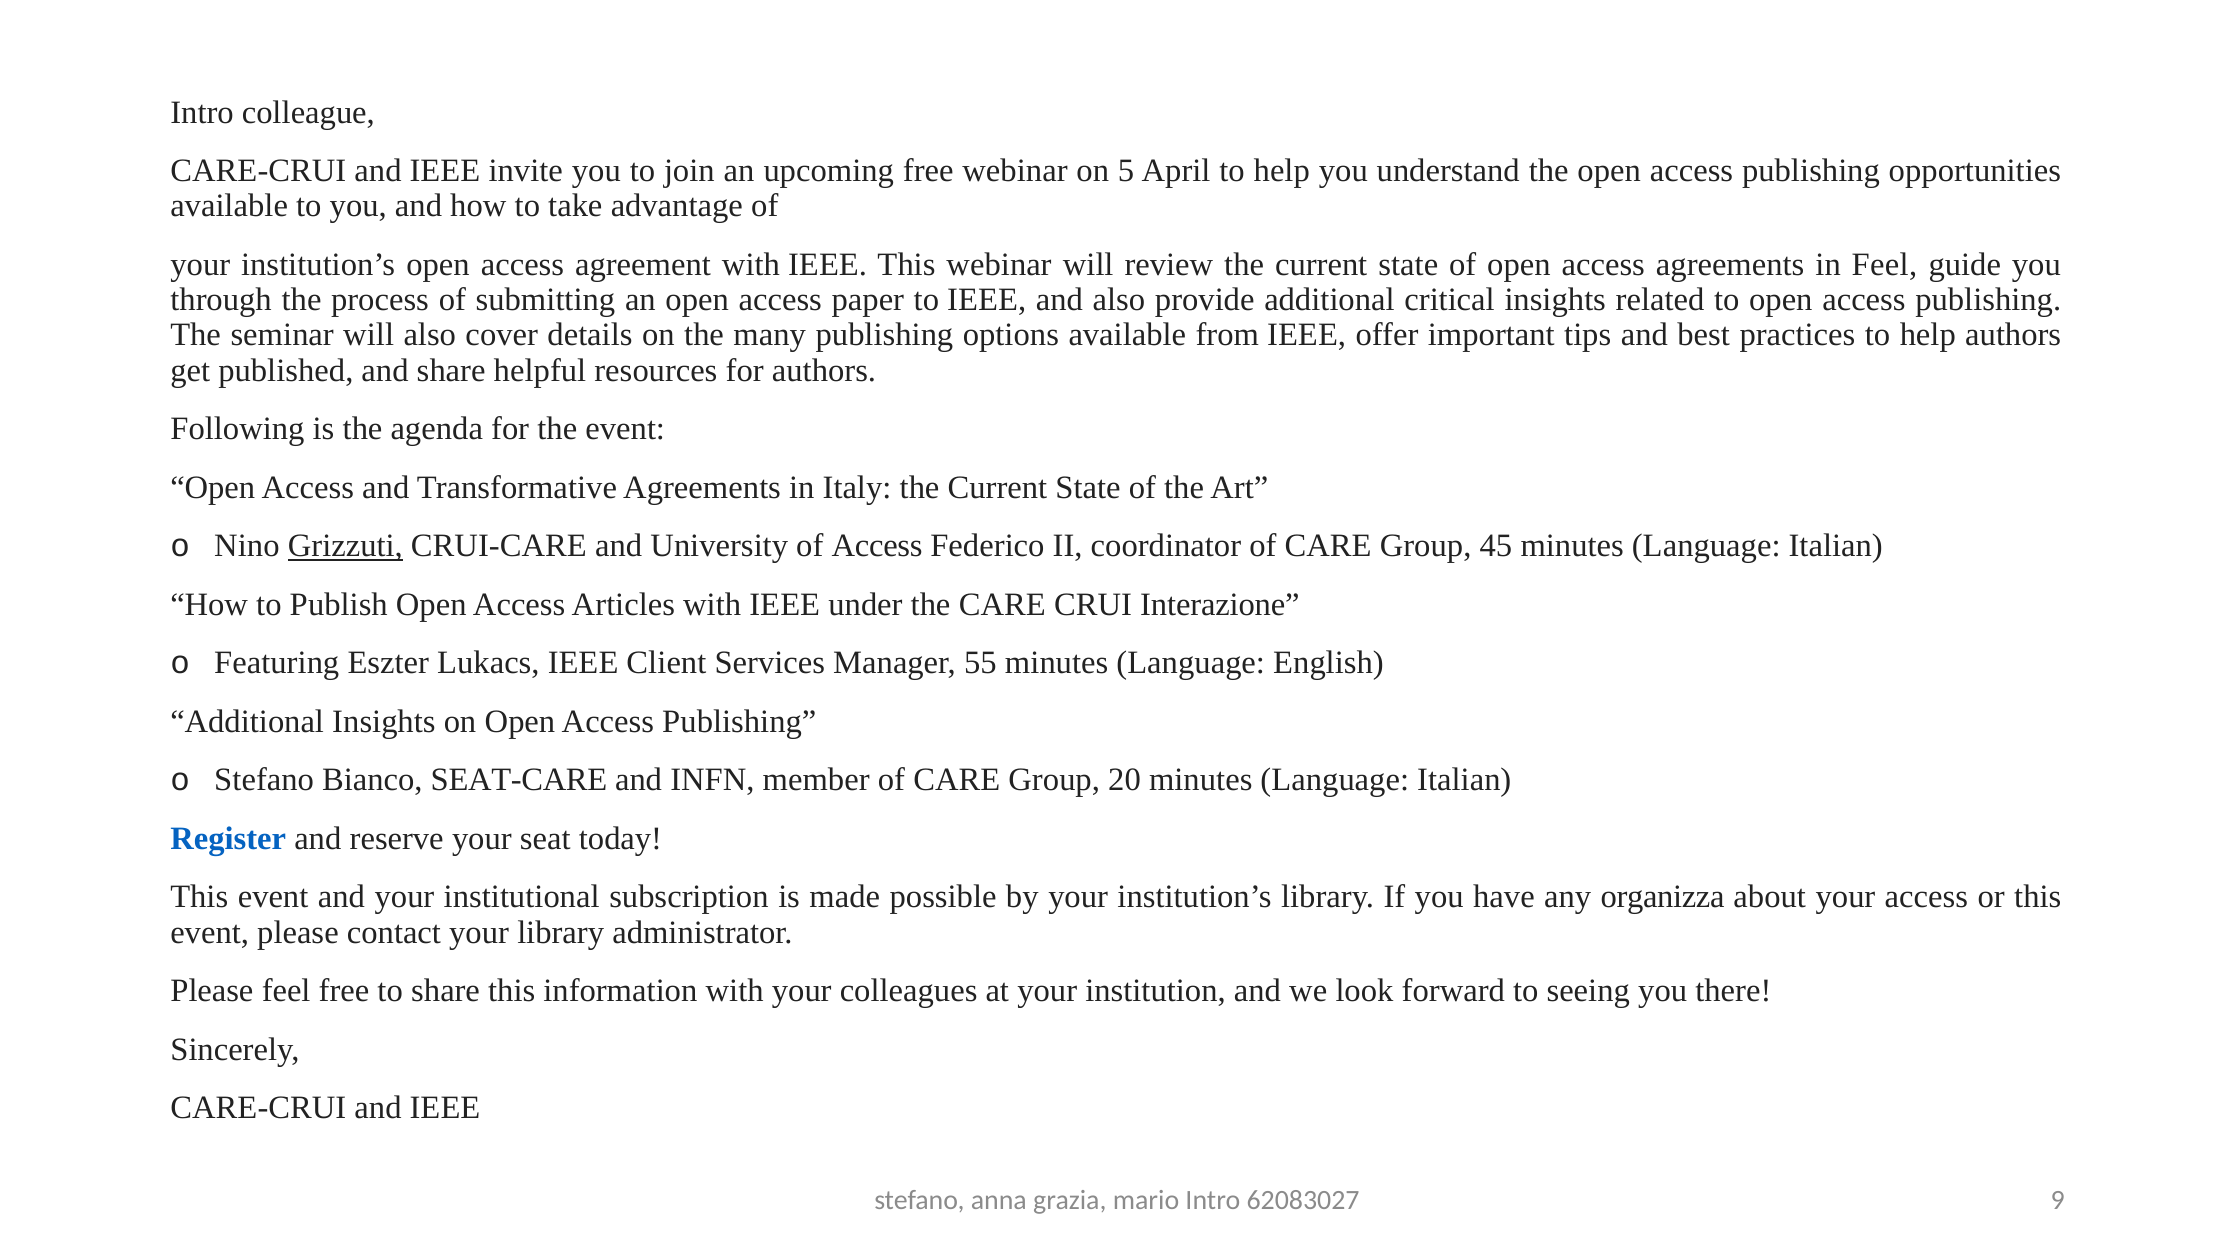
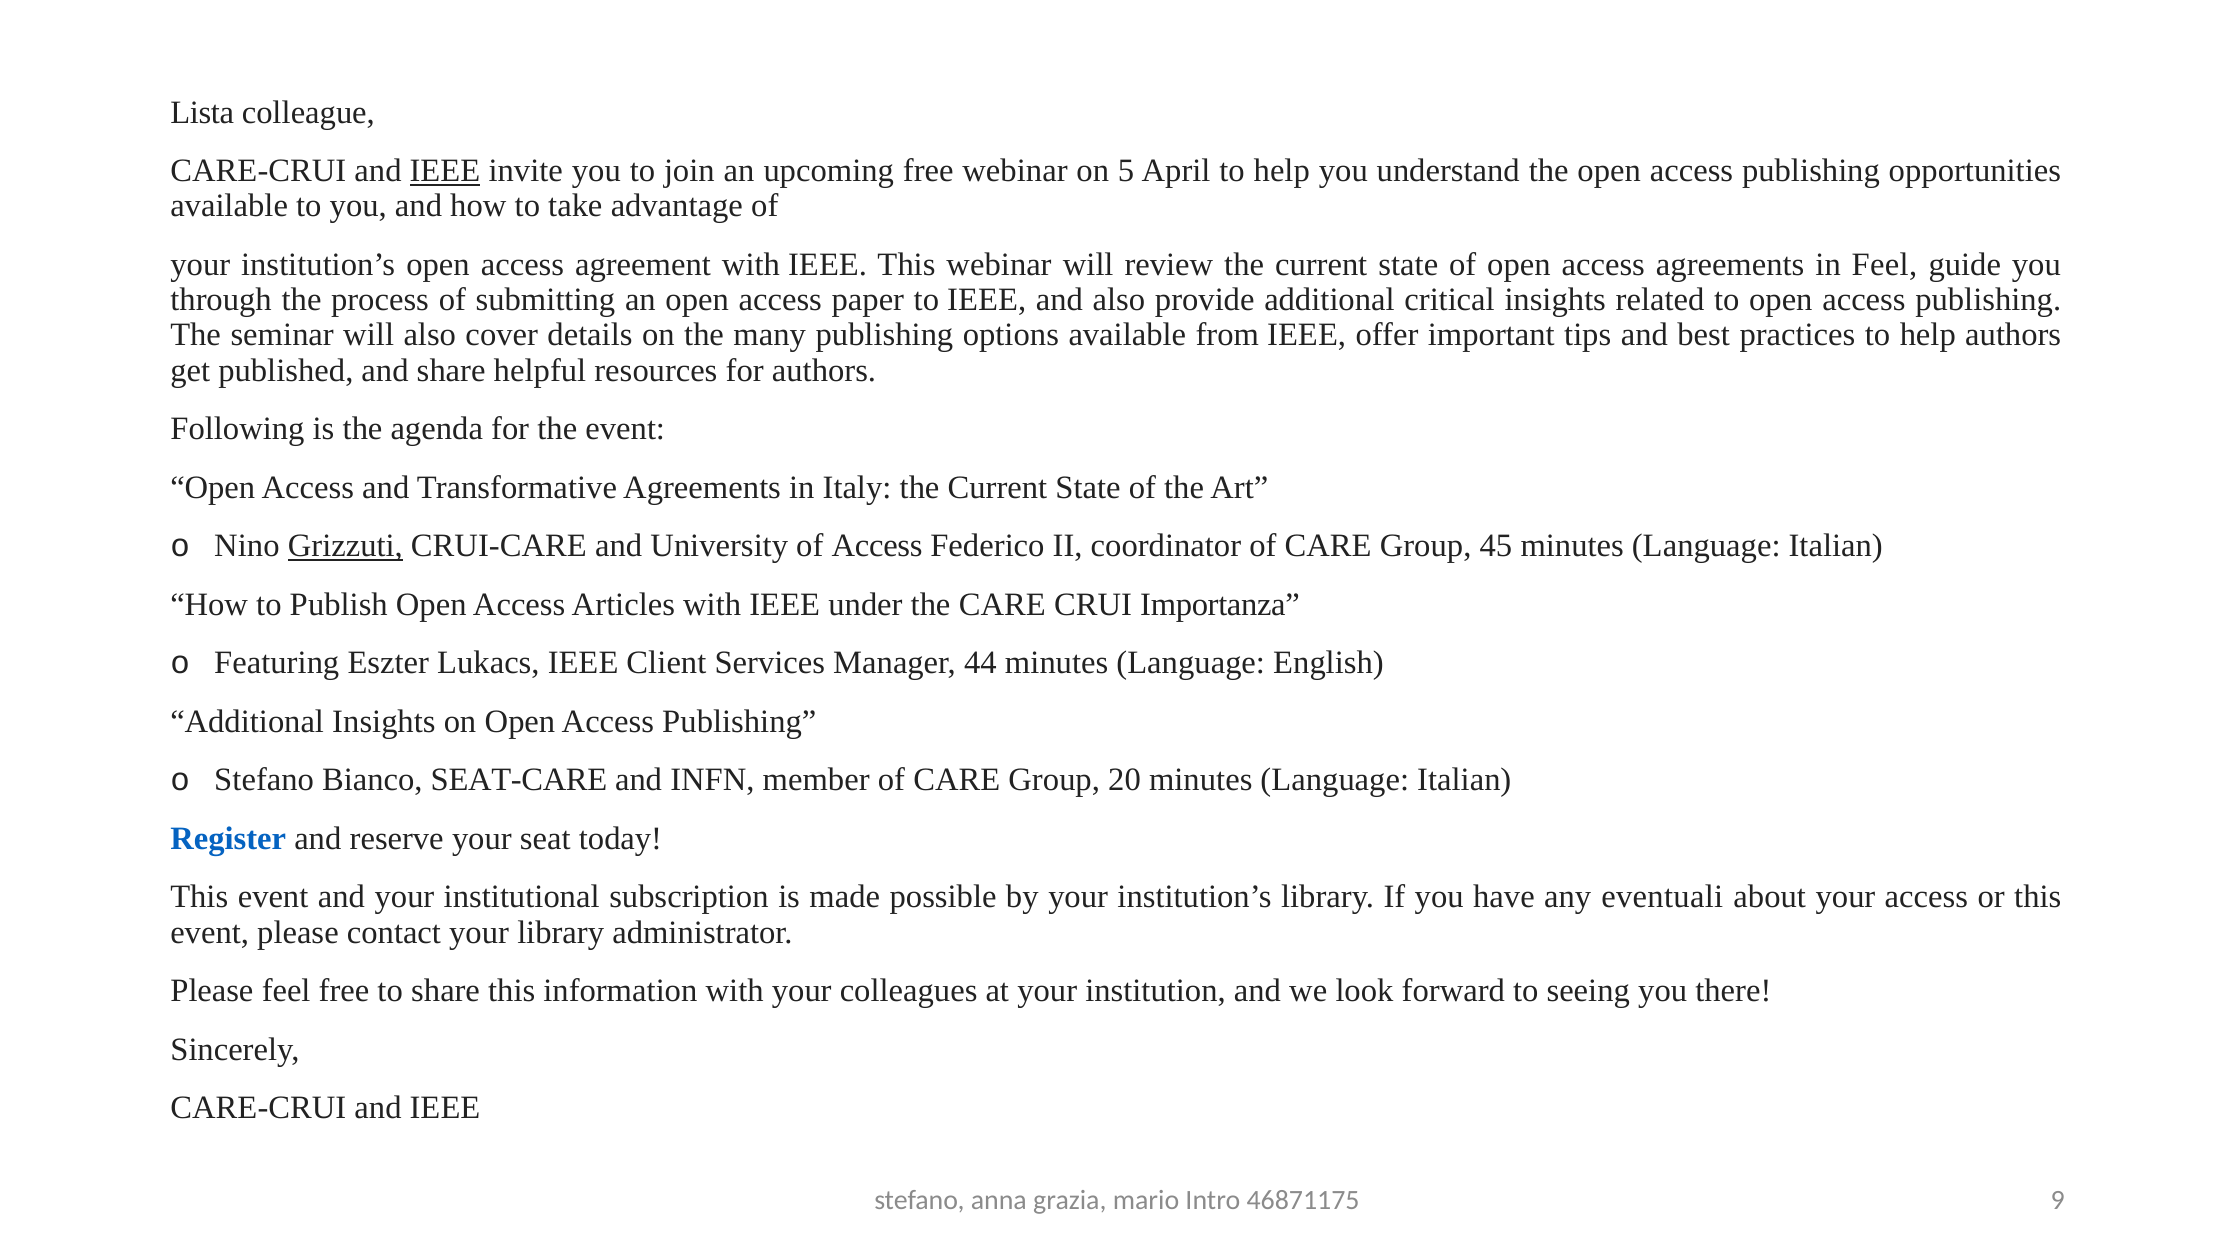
Intro at (202, 112): Intro -> Lista
IEEE at (445, 171) underline: none -> present
Interazione: Interazione -> Importanza
55: 55 -> 44
organizza: organizza -> eventuali
62083027: 62083027 -> 46871175
